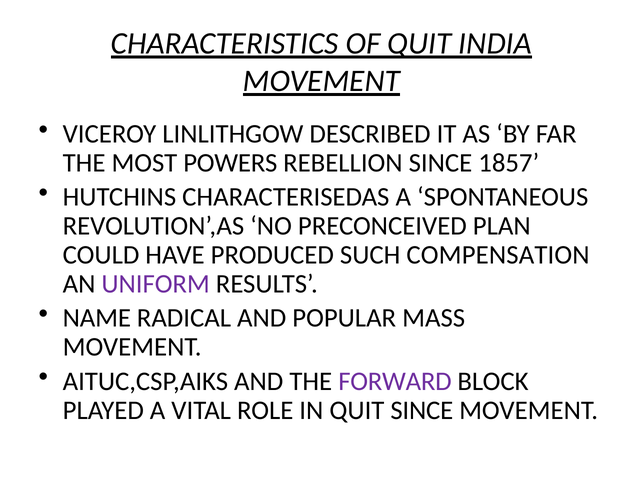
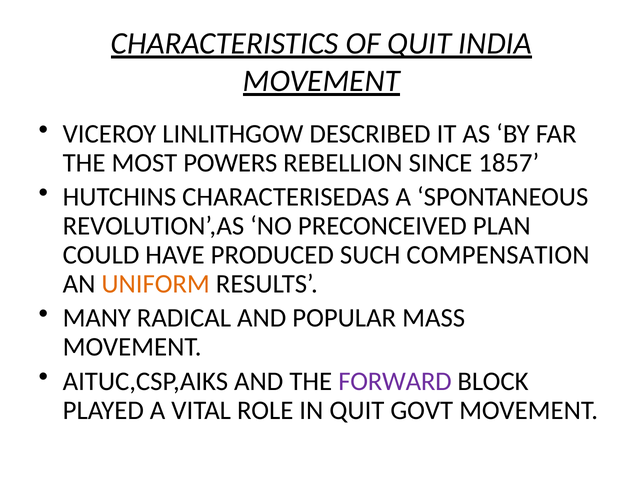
UNIFORM colour: purple -> orange
NAME: NAME -> MANY
QUIT SINCE: SINCE -> GOVT
